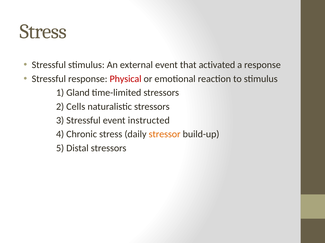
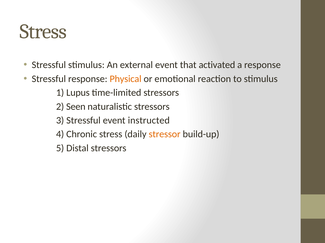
Physical colour: red -> orange
Gland: Gland -> Lupus
Cells: Cells -> Seen
